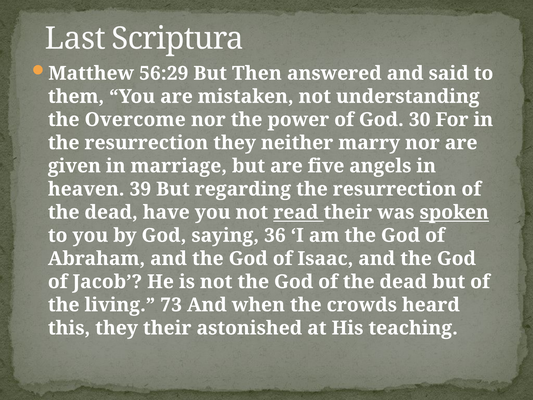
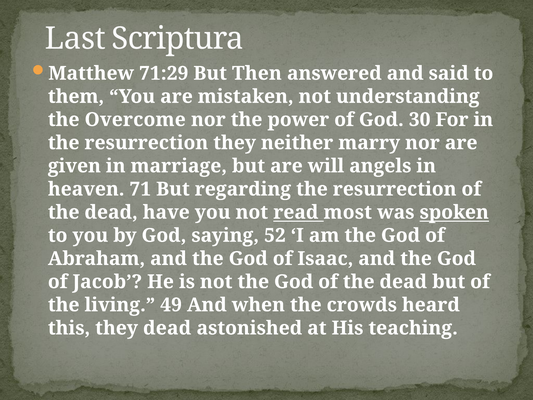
56:29: 56:29 -> 71:29
five: five -> will
39: 39 -> 71
read their: their -> most
36: 36 -> 52
73: 73 -> 49
they their: their -> dead
